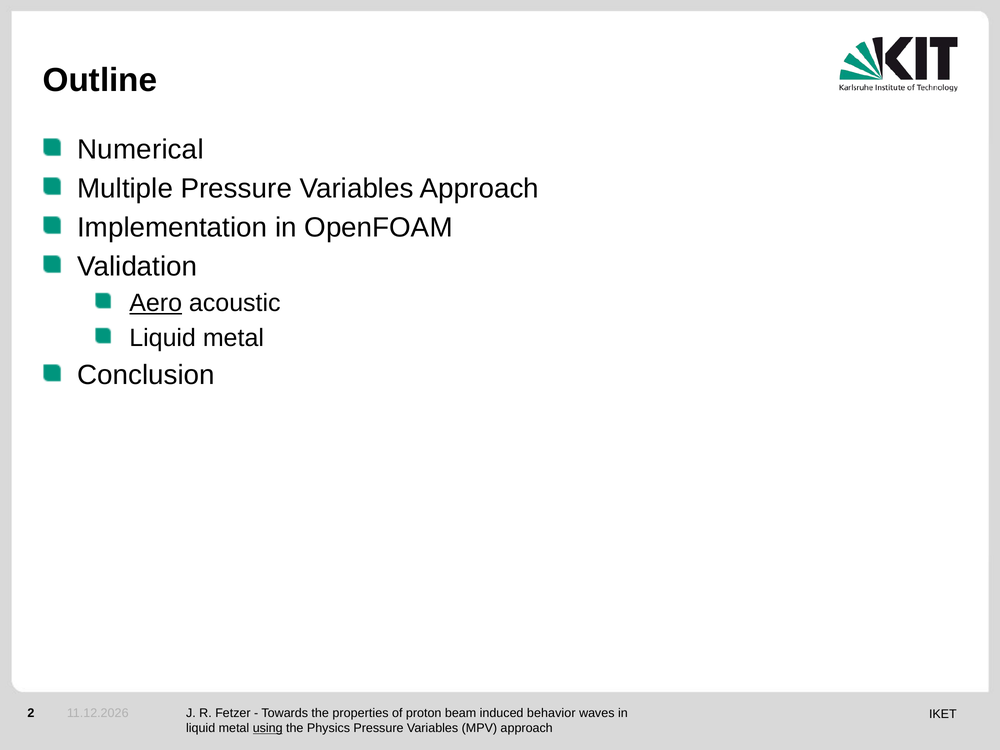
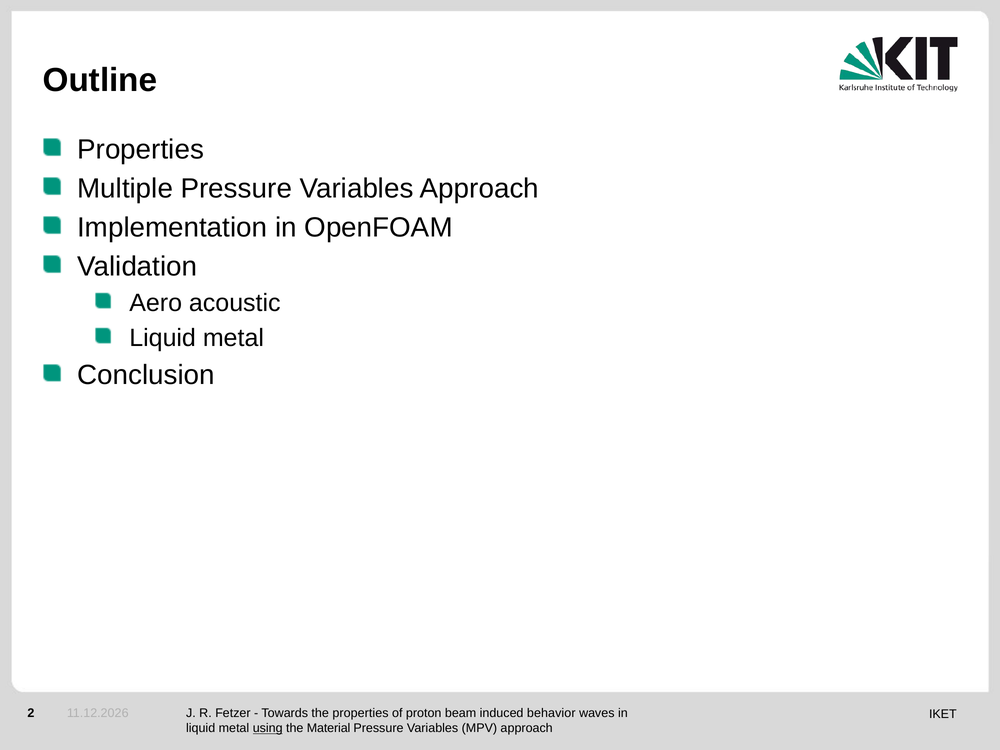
Numerical at (141, 150): Numerical -> Properties
Aero underline: present -> none
Physics: Physics -> Material
